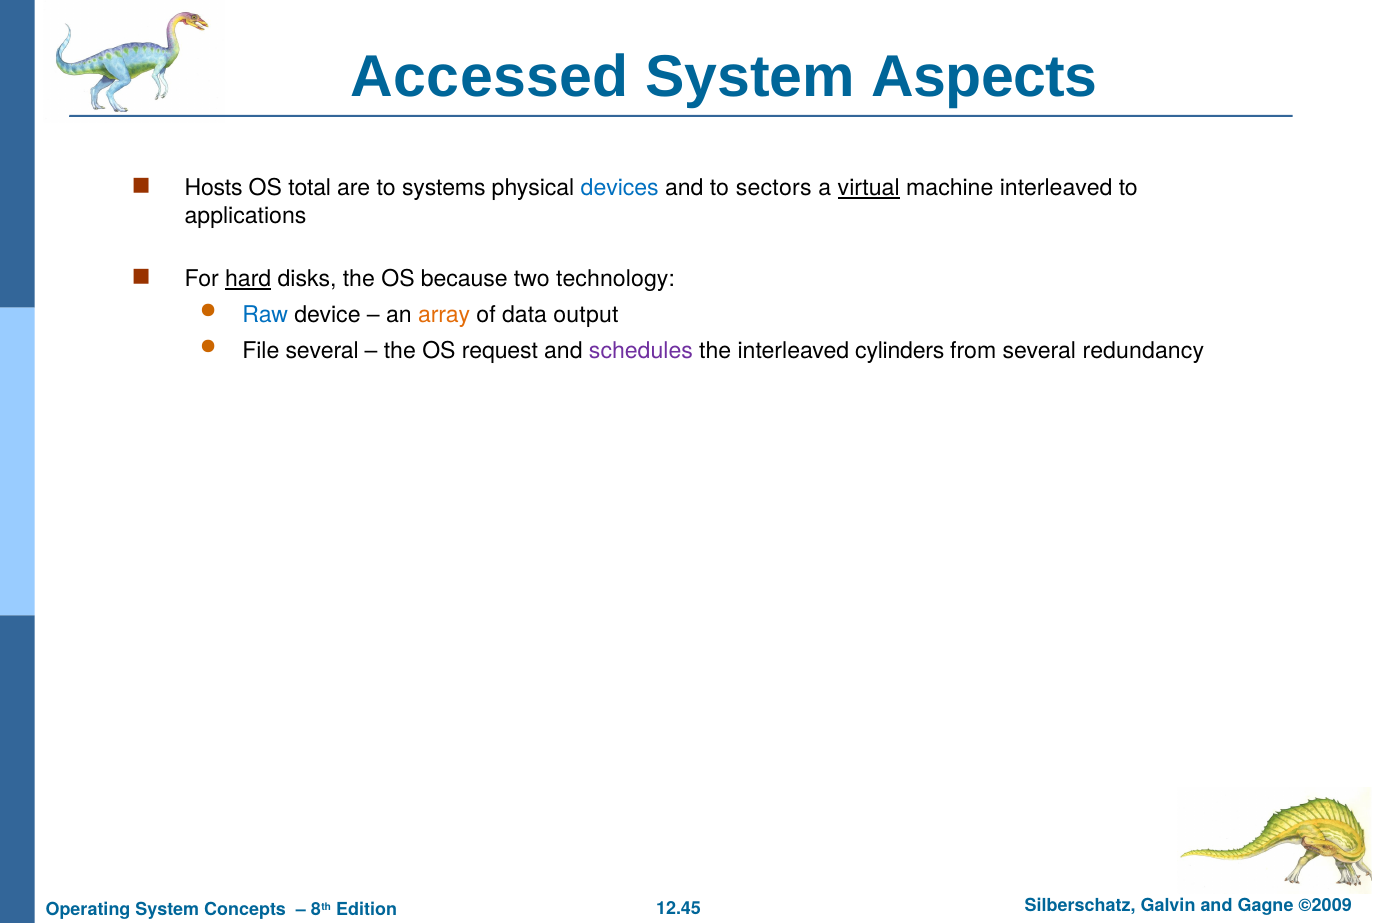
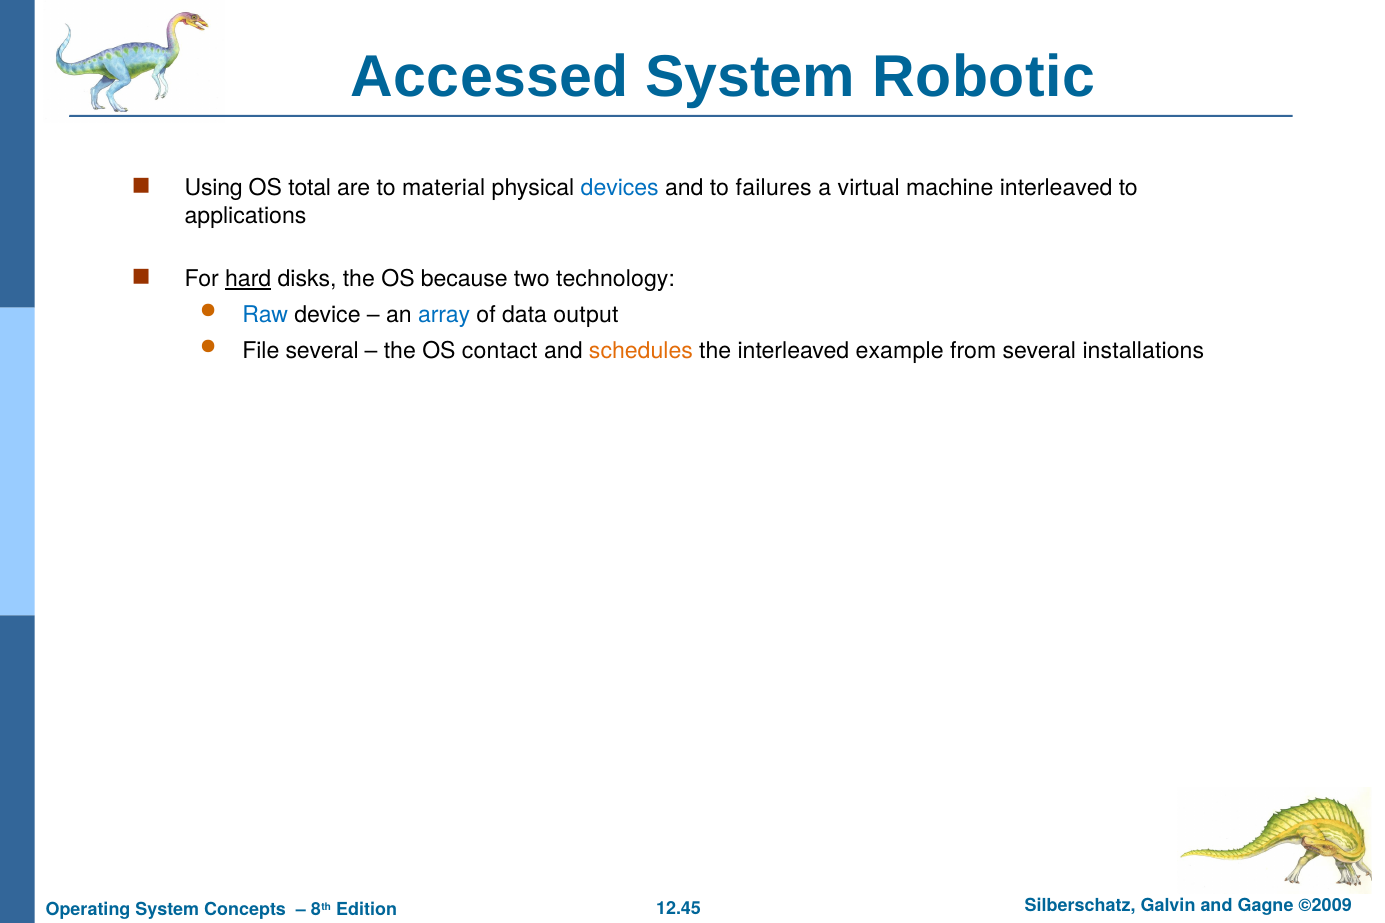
Aspects: Aspects -> Robotic
Hosts: Hosts -> Using
systems: systems -> material
sectors: sectors -> failures
virtual underline: present -> none
array colour: orange -> blue
request: request -> contact
schedules colour: purple -> orange
cylinders: cylinders -> example
redundancy: redundancy -> installations
